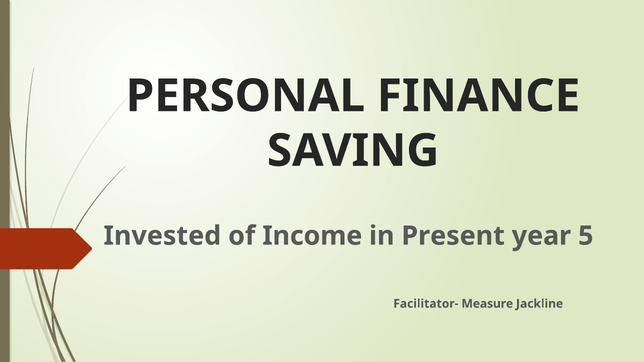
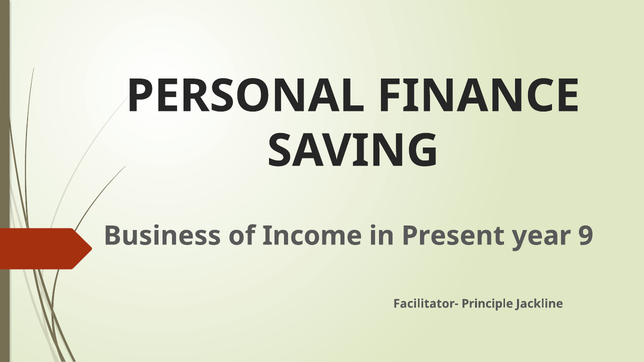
Invested: Invested -> Business
5: 5 -> 9
Measure: Measure -> Principle
